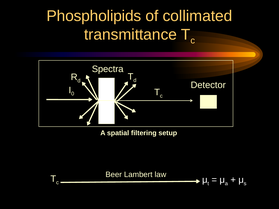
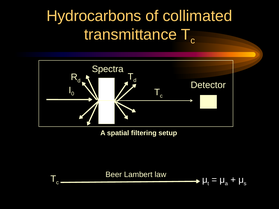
Phospholipids: Phospholipids -> Hydrocarbons
